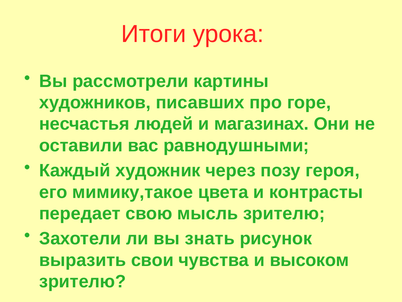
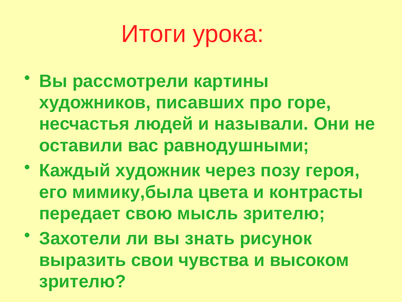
магазинах: магазинах -> называли
мимику,такое: мимику,такое -> мимику,была
